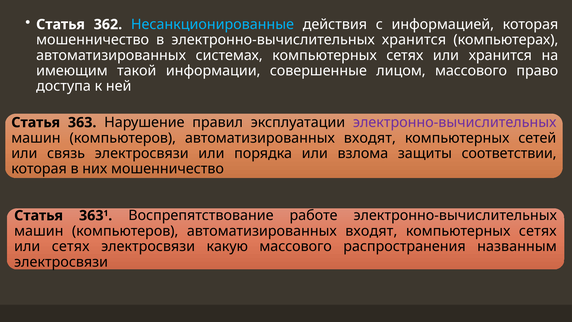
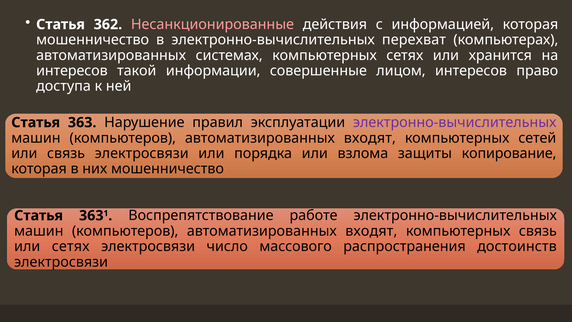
Несанкционированные colour: light blue -> pink
электронно-вычислительных хранится: хранится -> перехват
имеющим at (72, 71): имеющим -> интересов
лицом массового: массового -> интересов
соответствии: соответствии -> копирование
сетях at (538, 231): сетях -> связь
какую: какую -> число
названным: названным -> достоинств
